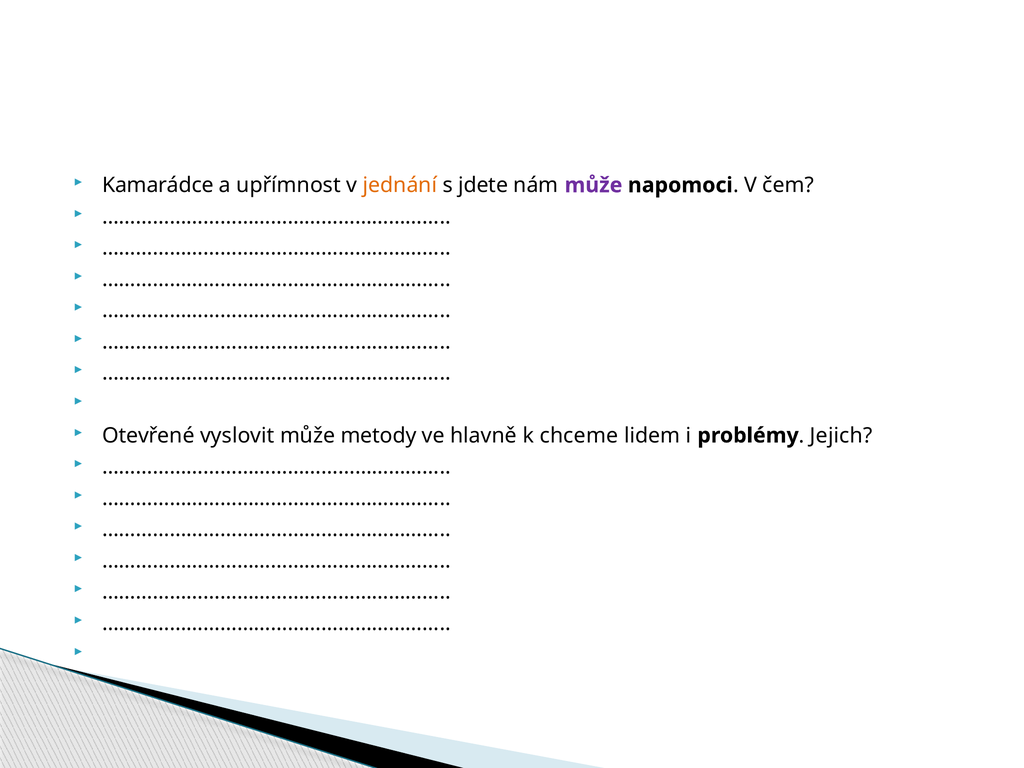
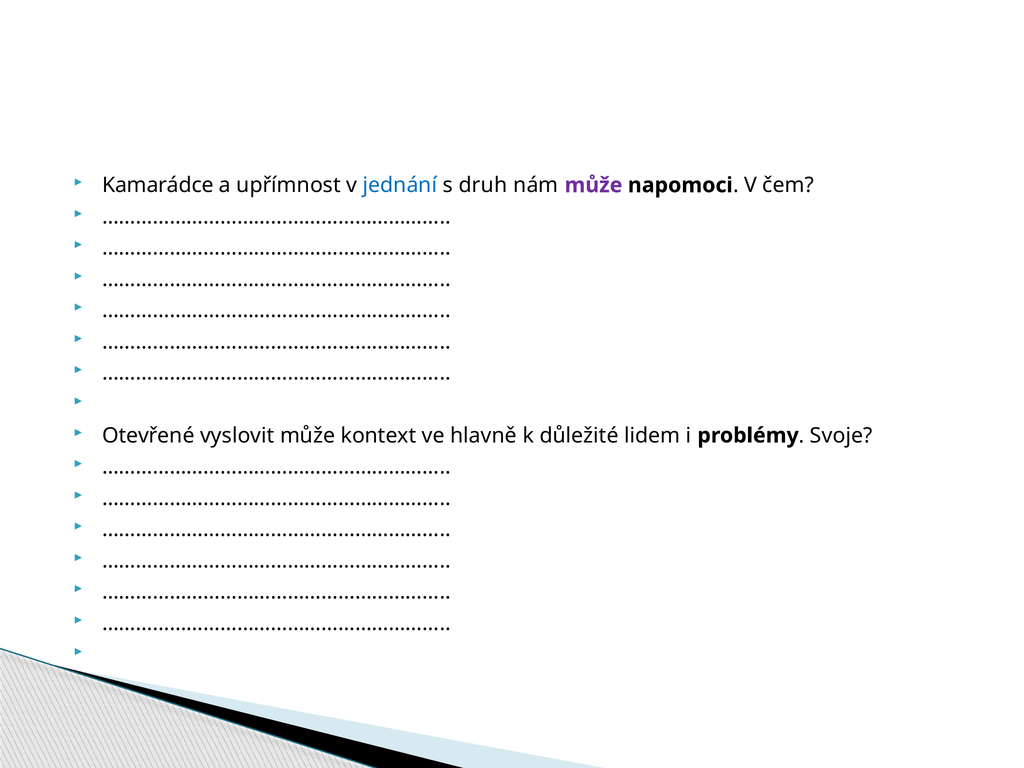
jednání colour: orange -> blue
jdete: jdete -> druh
metody: metody -> kontext
chceme: chceme -> důležité
Jejich: Jejich -> Svoje
